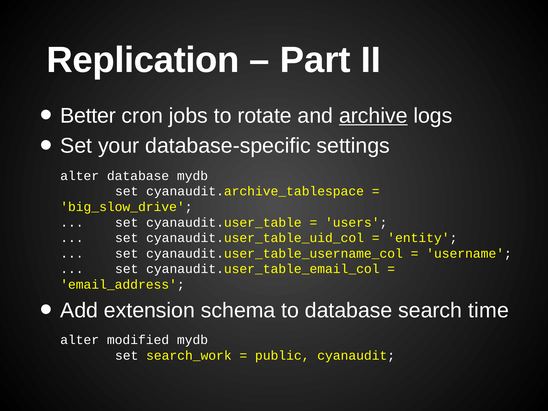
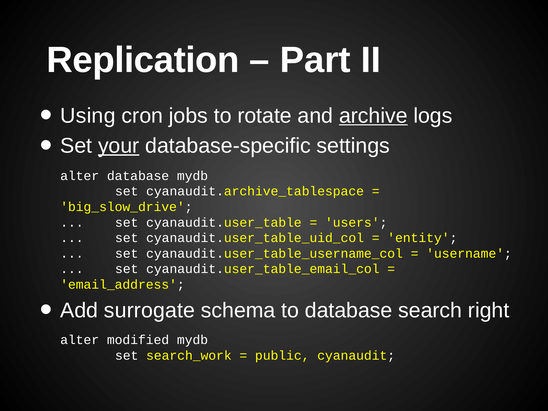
Better: Better -> Using
your underline: none -> present
extension: extension -> surrogate
time: time -> right
